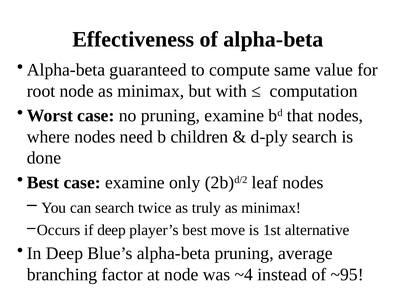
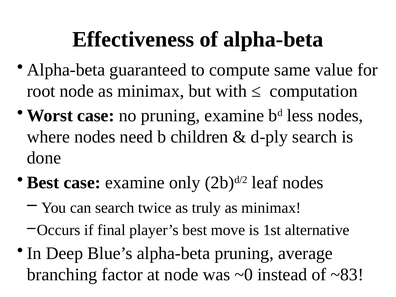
that: that -> less
if deep: deep -> final
~4: ~4 -> ~0
~95: ~95 -> ~83
